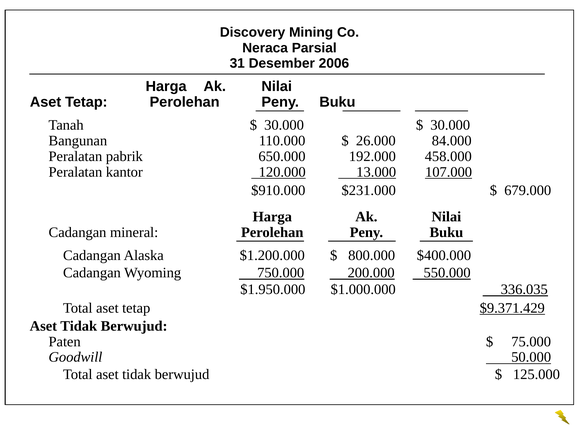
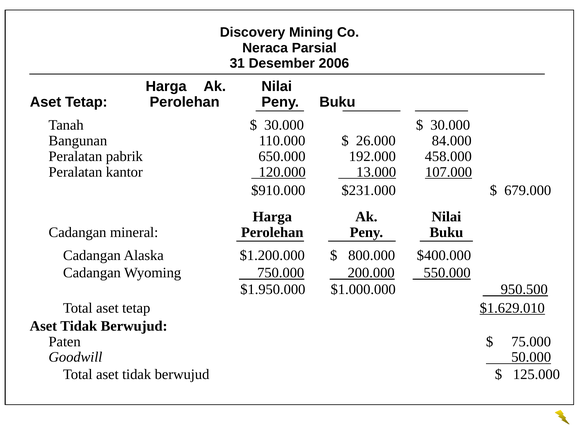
336.035: 336.035 -> 950.500
$9.371.429: $9.371.429 -> $1.629.010
